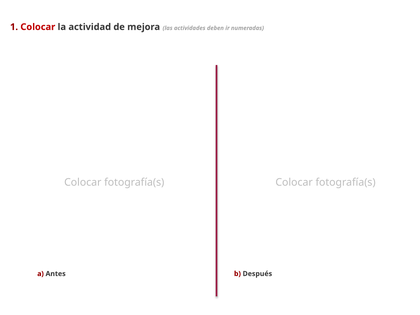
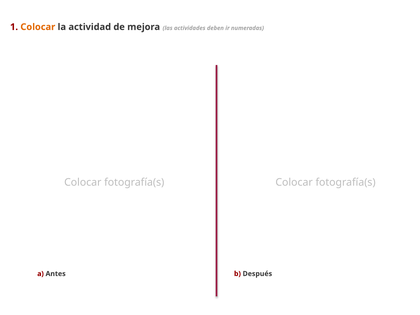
Colocar at (38, 27) colour: red -> orange
